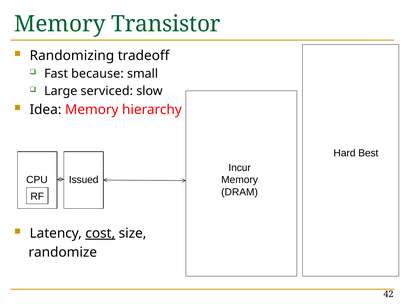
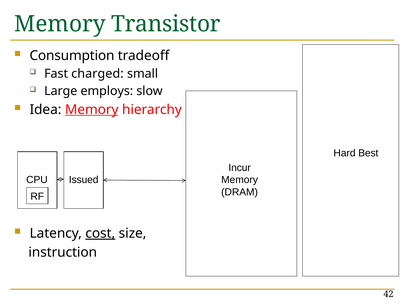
Randomizing: Randomizing -> Consumption
because: because -> charged
serviced: serviced -> employs
Memory at (92, 110) underline: none -> present
randomize: randomize -> instruction
